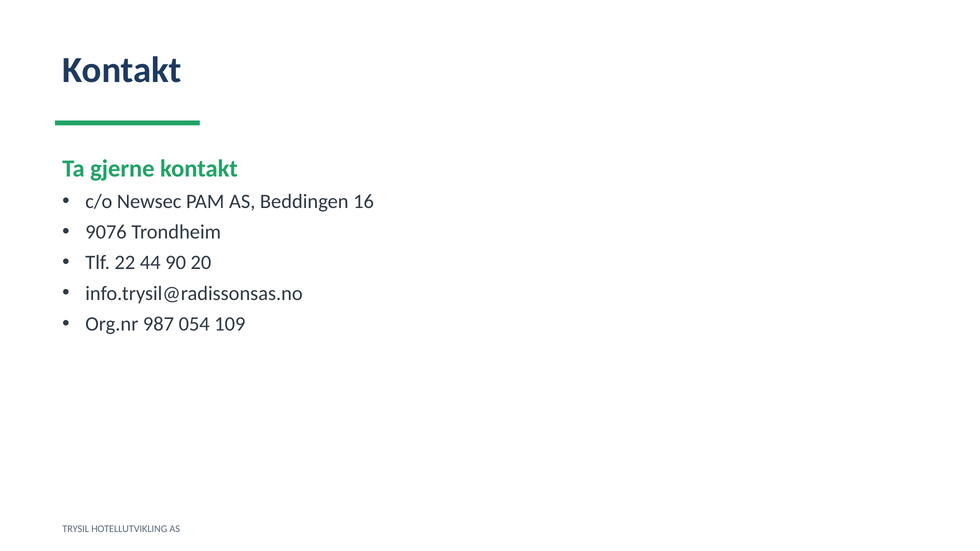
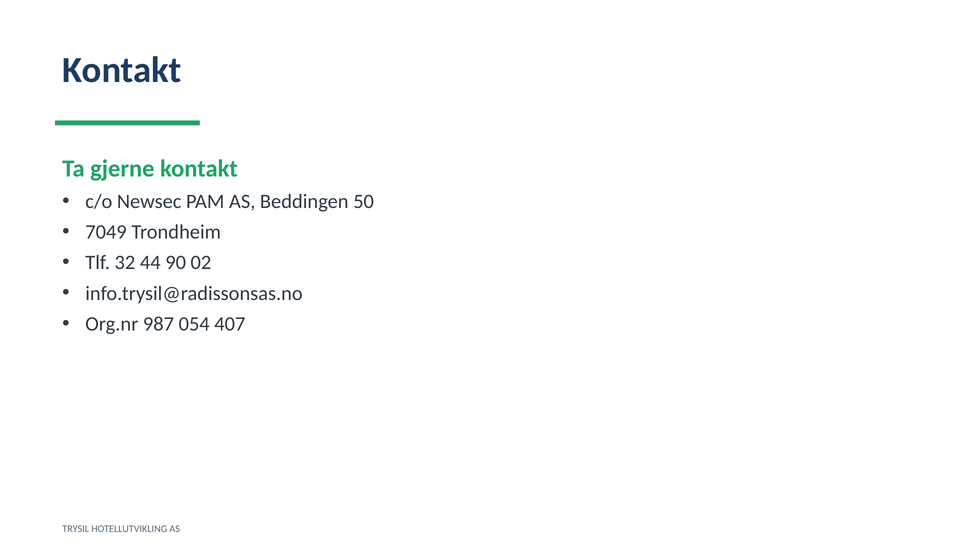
16: 16 -> 50
9076: 9076 -> 7049
22: 22 -> 32
20: 20 -> 02
109: 109 -> 407
